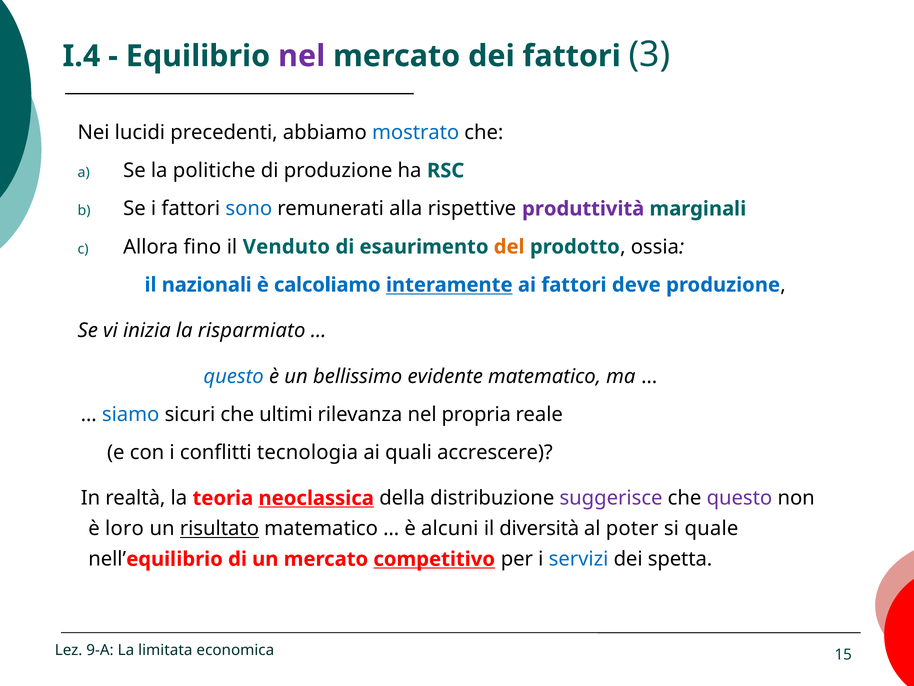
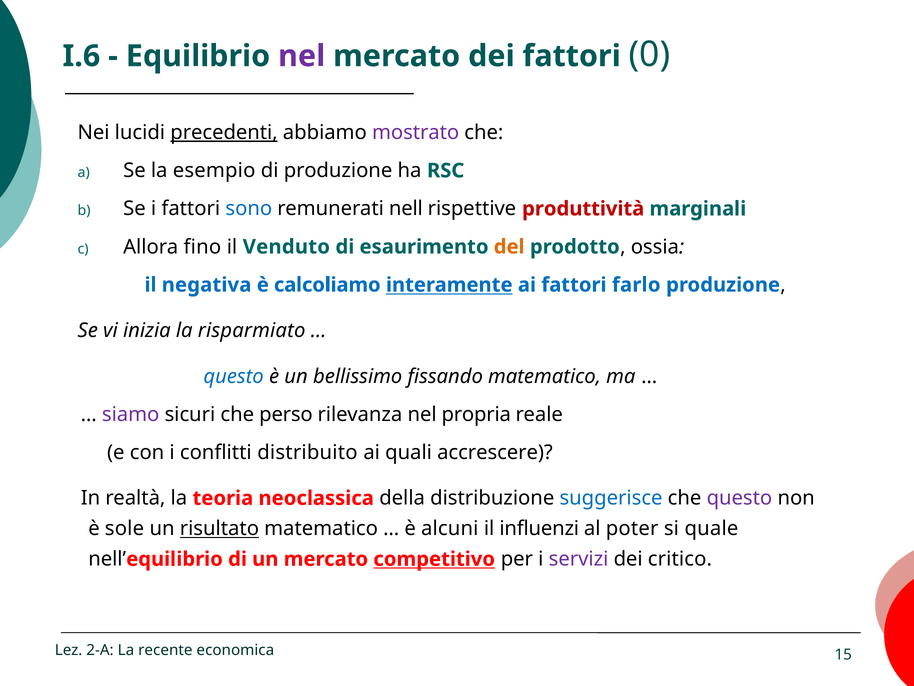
I.4: I.4 -> I.6
3: 3 -> 0
precedenti underline: none -> present
mostrato colour: blue -> purple
politiche: politiche -> esempio
alla: alla -> nell
produttività colour: purple -> red
nazionali: nazionali -> negativa
deve: deve -> farlo
evidente: evidente -> fissando
siamo colour: blue -> purple
ultimi: ultimi -> perso
tecnologia: tecnologia -> distribuito
neoclassica underline: present -> none
suggerisce colour: purple -> blue
loro: loro -> sole
diversità: diversità -> influenzi
servizi colour: blue -> purple
spetta: spetta -> critico
9-A: 9-A -> 2-A
limitata: limitata -> recente
